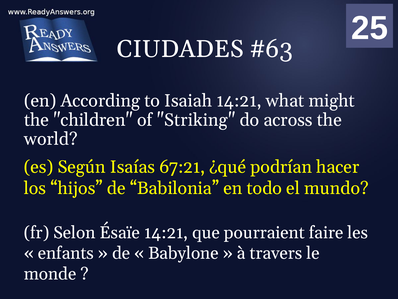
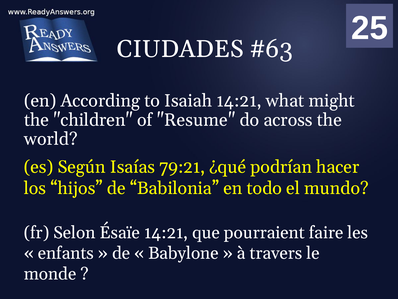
Striking: Striking -> Resume
67:21: 67:21 -> 79:21
